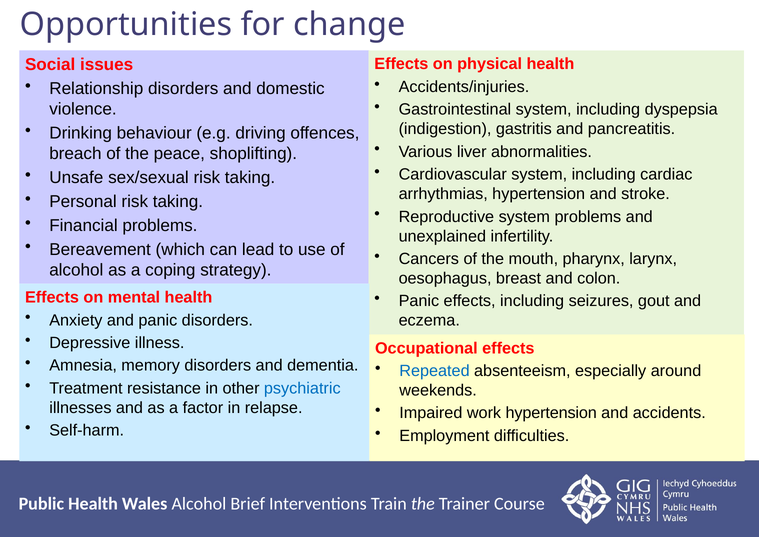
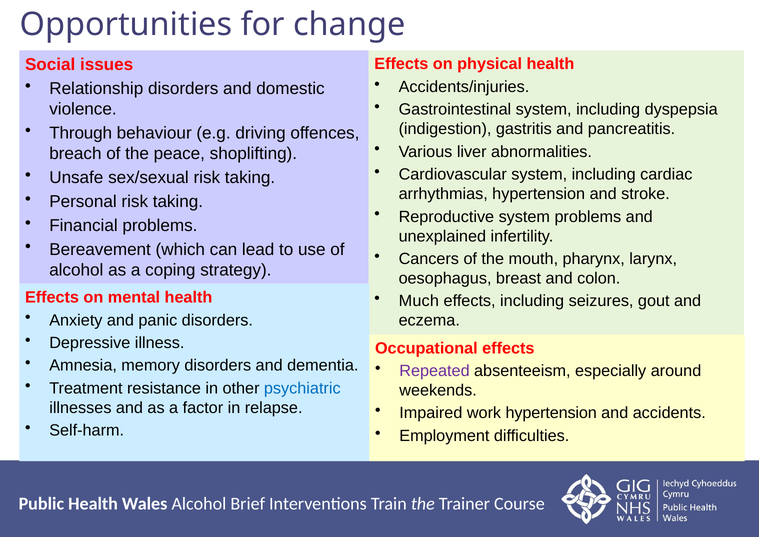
Drinking: Drinking -> Through
Panic at (419, 301): Panic -> Much
Repeated colour: blue -> purple
